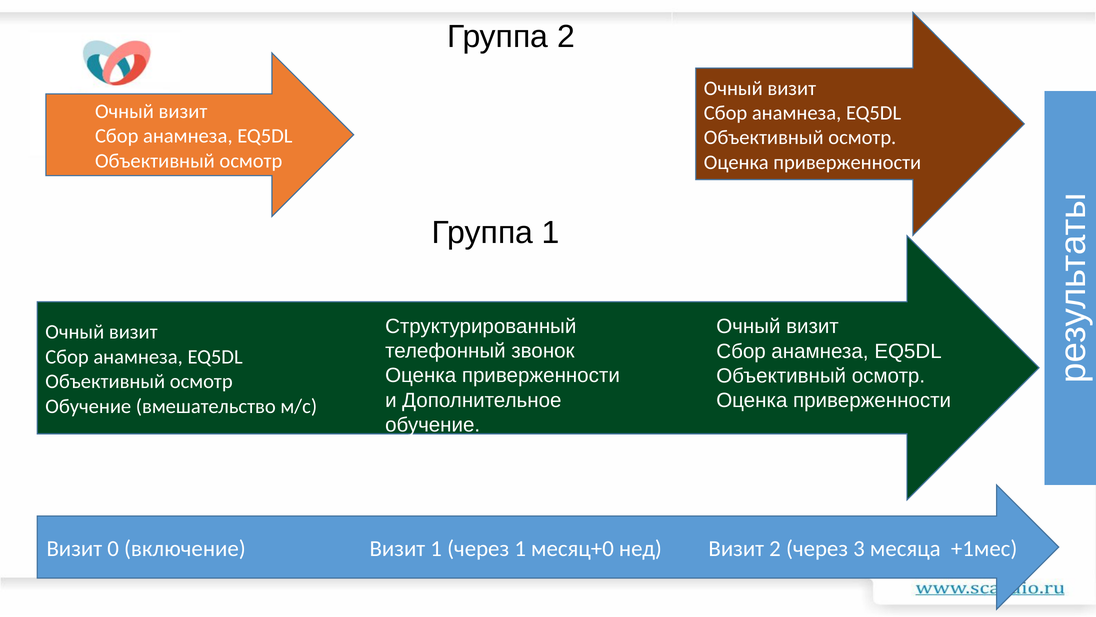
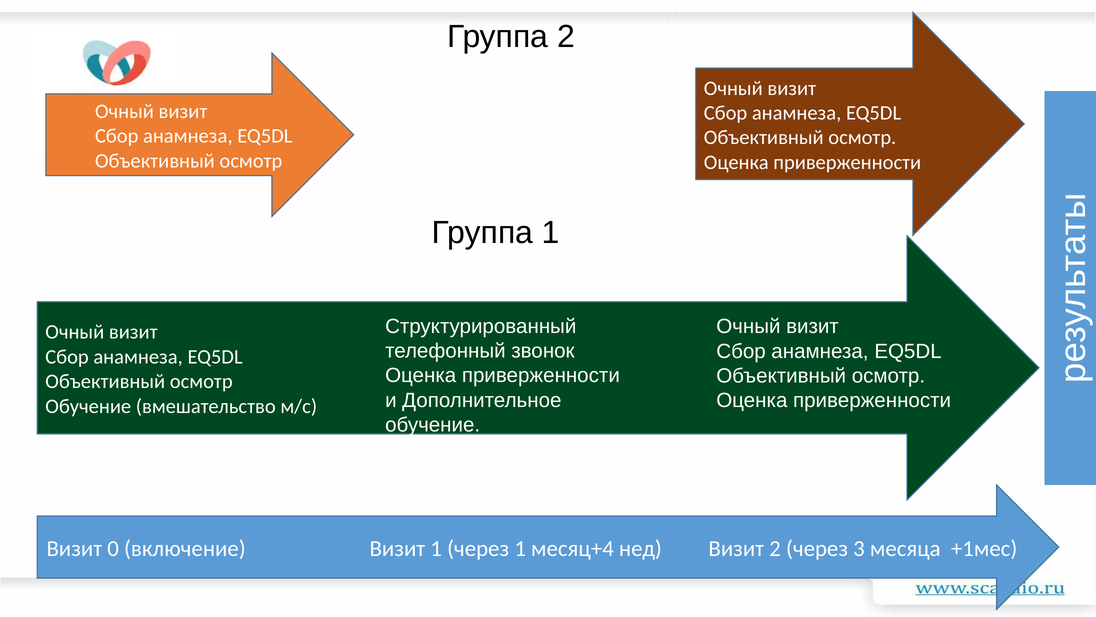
месяц+0: месяц+0 -> месяц+4
